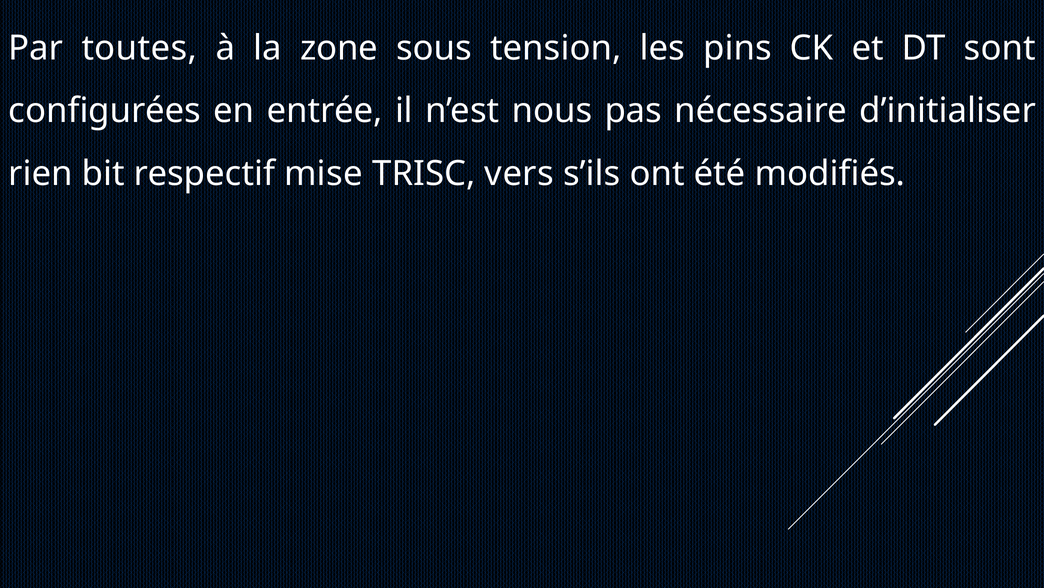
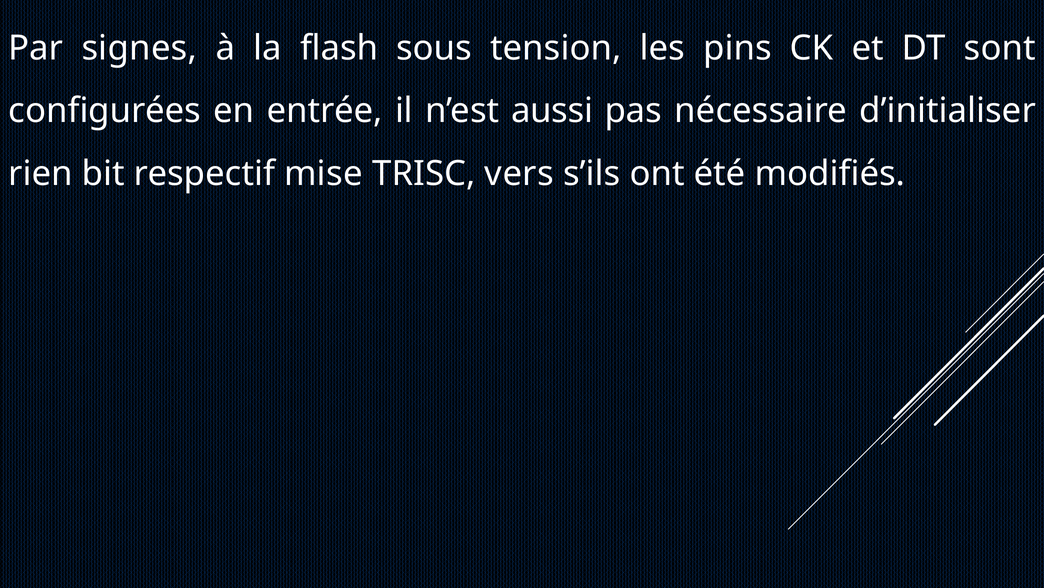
toutes: toutes -> signes
zone: zone -> flash
nous: nous -> aussi
